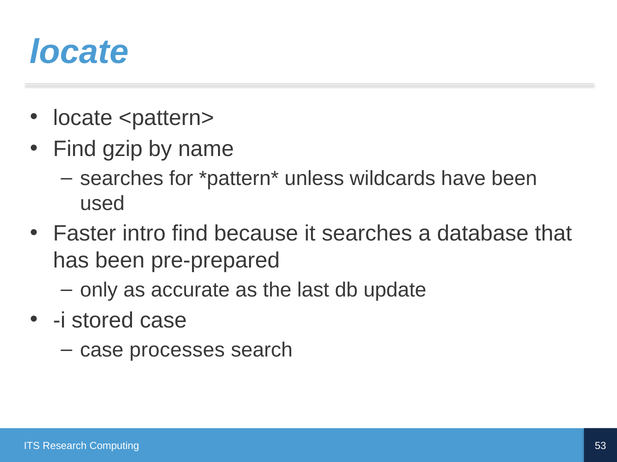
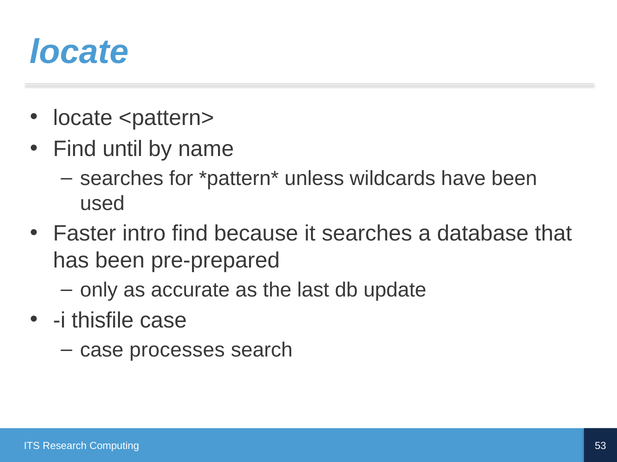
gzip: gzip -> until
stored: stored -> thisfile
